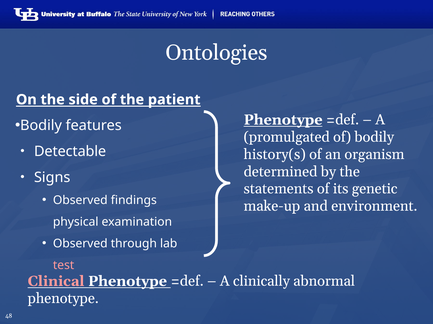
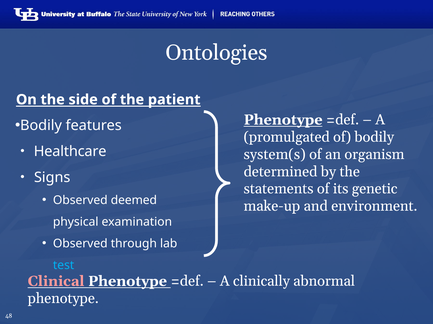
Detectable: Detectable -> Healthcare
history(s: history(s -> system(s
findings: findings -> deemed
test colour: pink -> light blue
